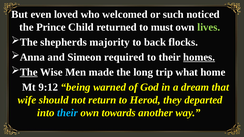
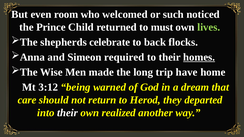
loved: loved -> room
majority: majority -> celebrate
The at (29, 72) underline: present -> none
what: what -> have
9:12: 9:12 -> 3:12
wife: wife -> care
their at (68, 113) colour: light blue -> white
towards: towards -> realized
